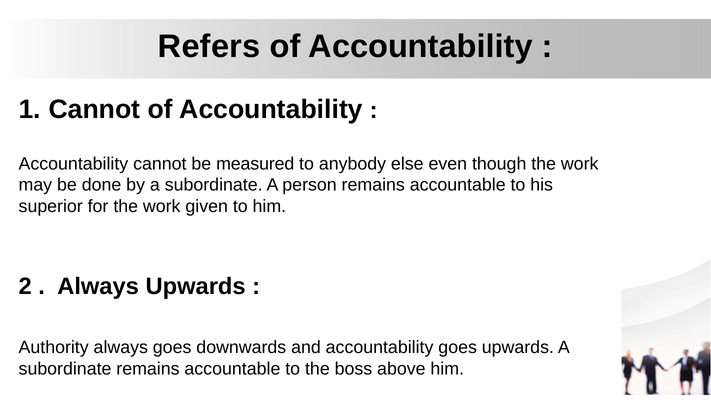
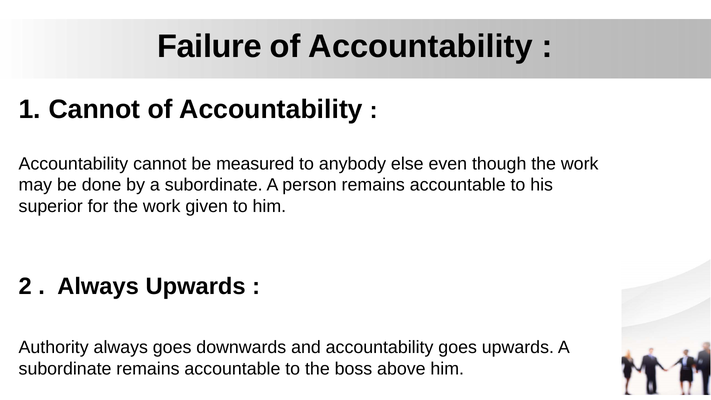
Refers: Refers -> Failure
